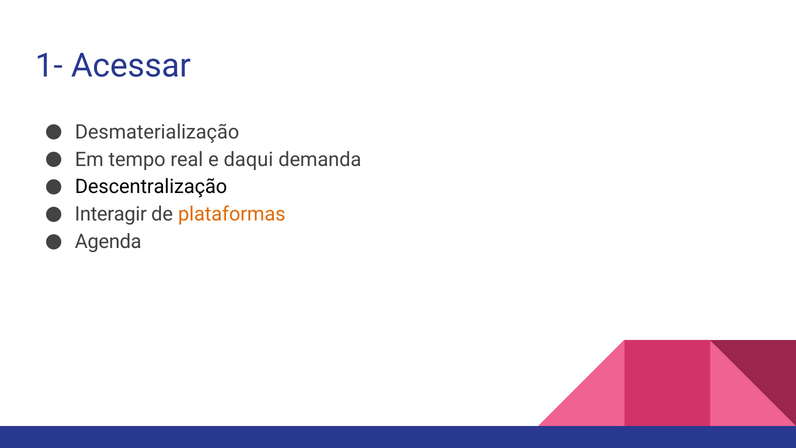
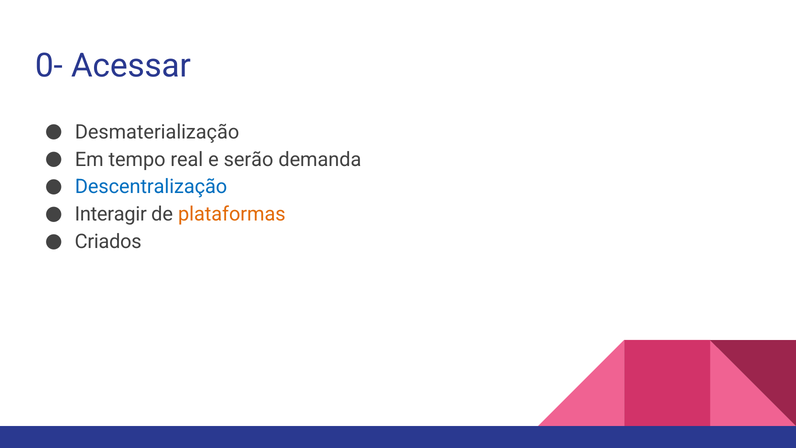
1-: 1- -> 0-
daqui: daqui -> serão
Descentralização colour: black -> blue
Agenda: Agenda -> Criados
